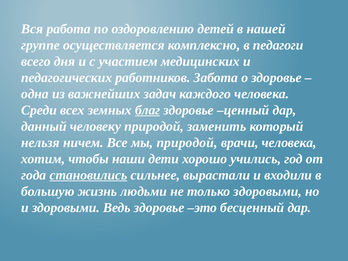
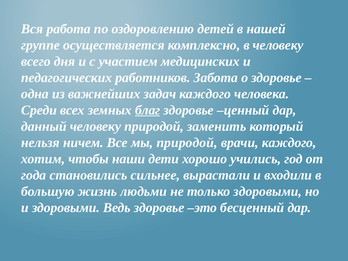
в педагоги: педагоги -> человеку
врачи человека: человека -> каждого
становились underline: present -> none
